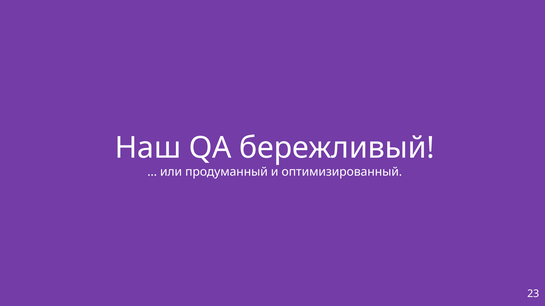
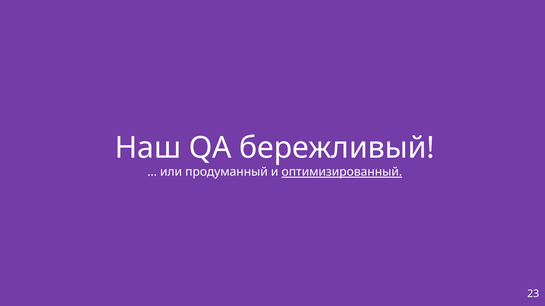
оптимизированный underline: none -> present
